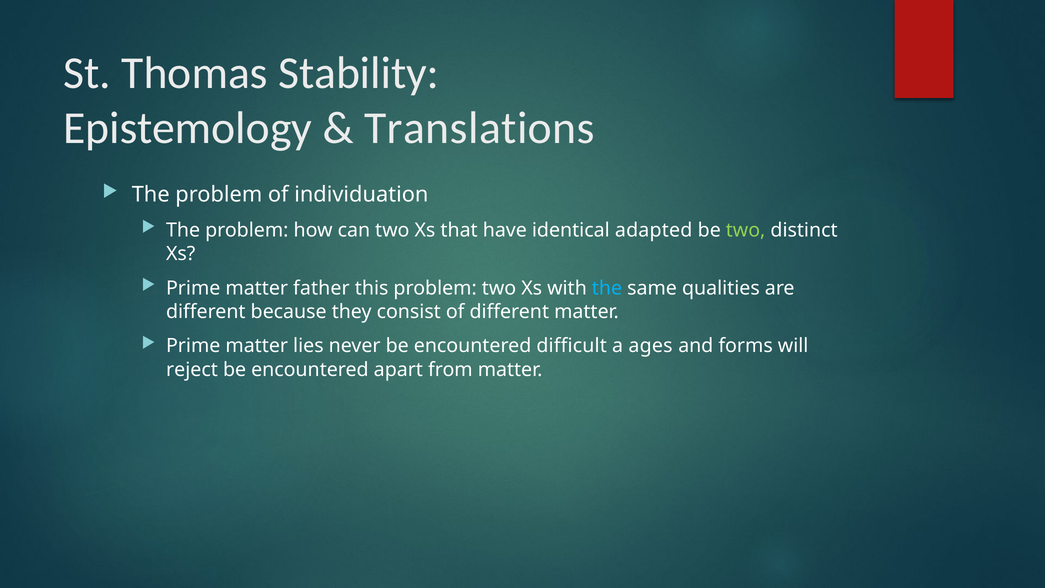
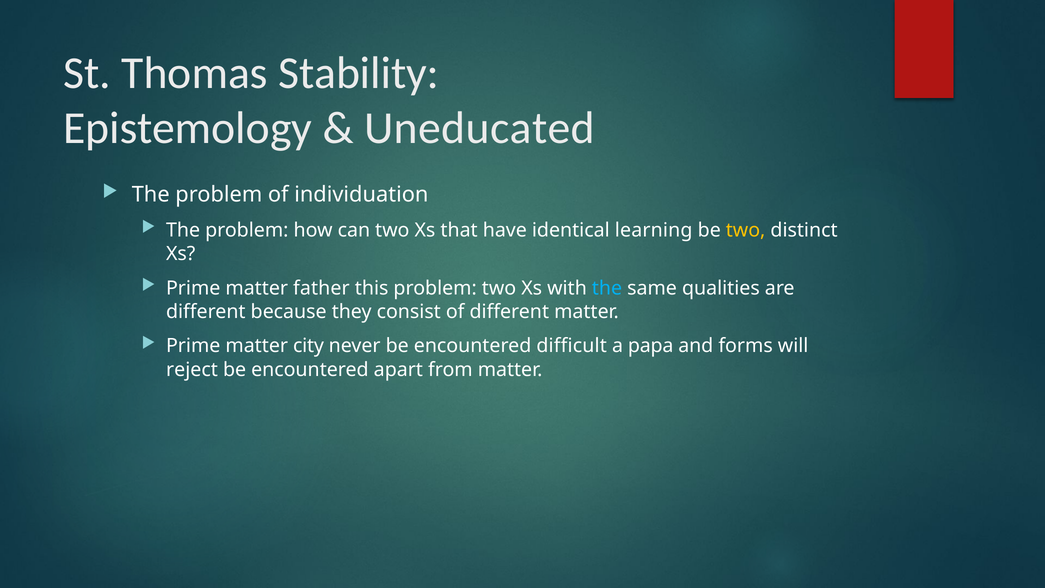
Translations: Translations -> Uneducated
adapted: adapted -> learning
two at (746, 230) colour: light green -> yellow
lies: lies -> city
ages: ages -> papa
